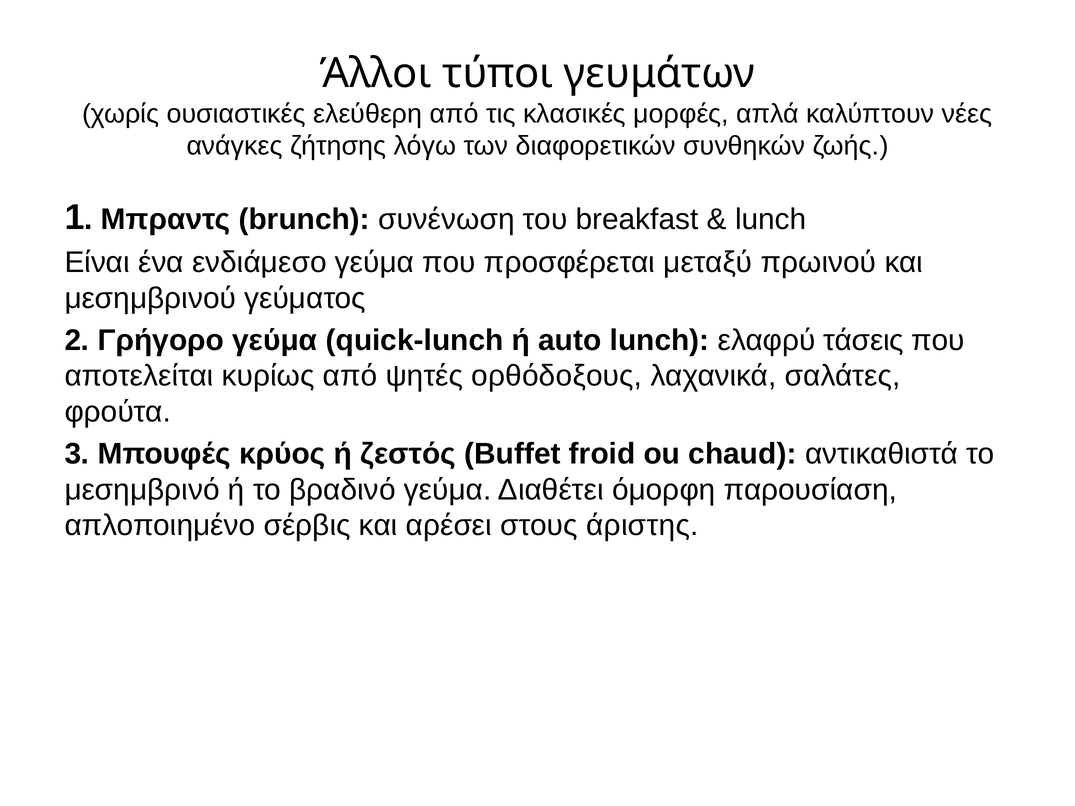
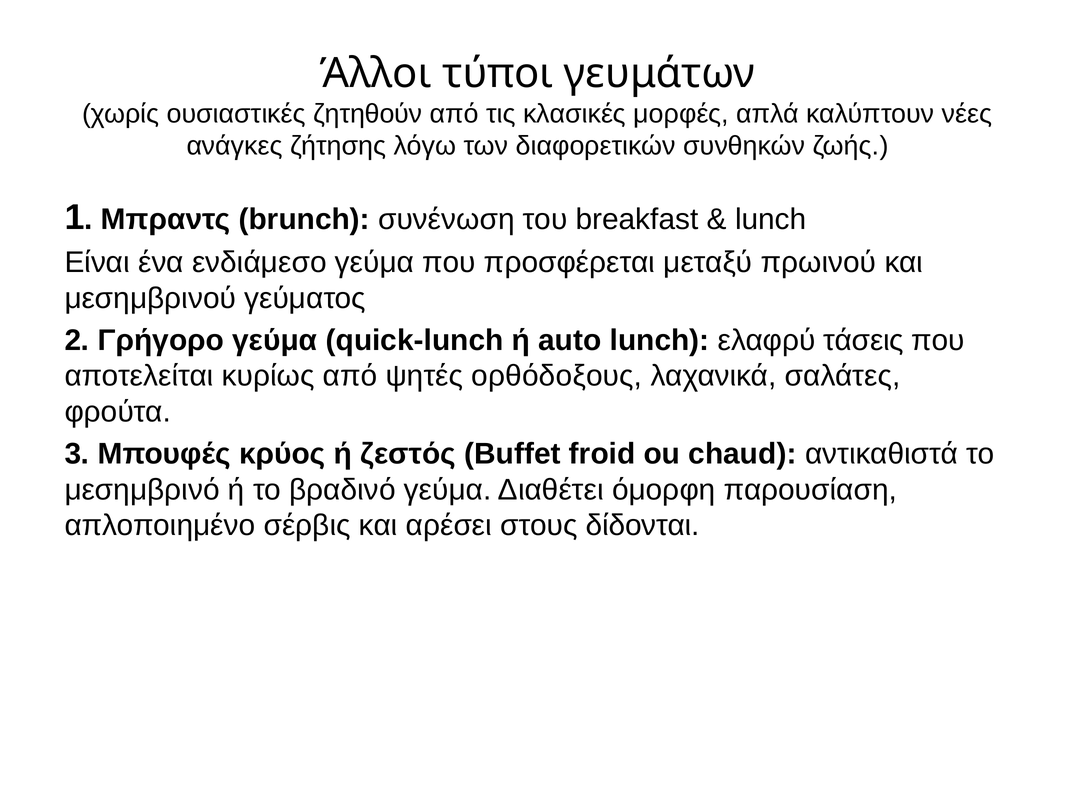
ελεύθερη: ελεύθερη -> ζητηθούν
άριστης: άριστης -> δίδονται
